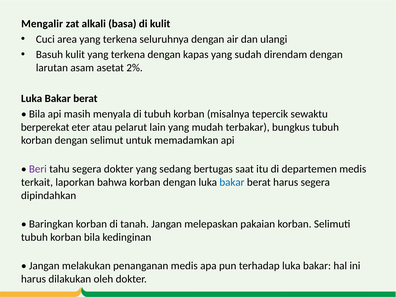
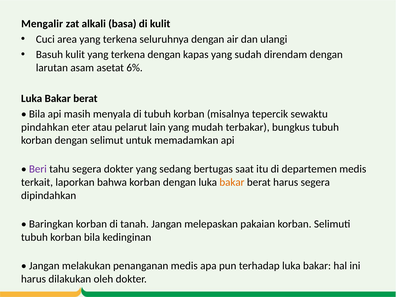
2%: 2% -> 6%
berperekat: berperekat -> pindahkan
bakar at (232, 182) colour: blue -> orange
